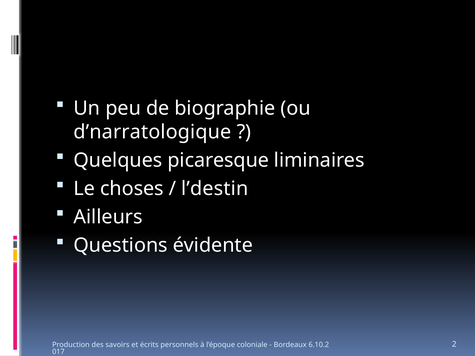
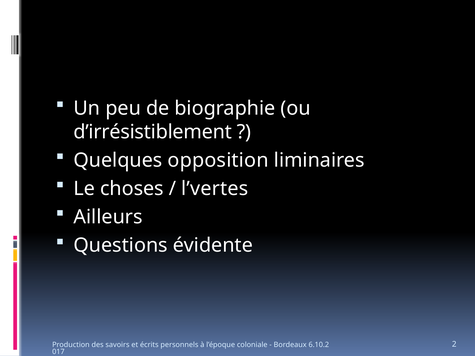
d’narratologique: d’narratologique -> d’irrésistiblement
picaresque: picaresque -> opposition
l’destin: l’destin -> l’vertes
